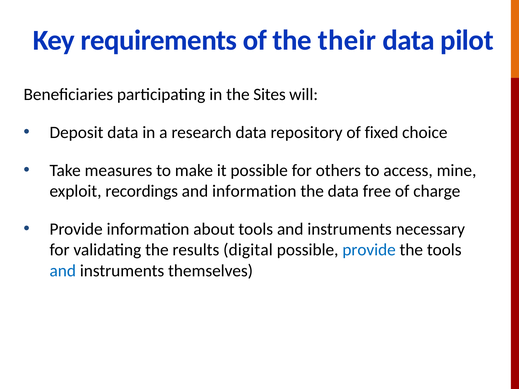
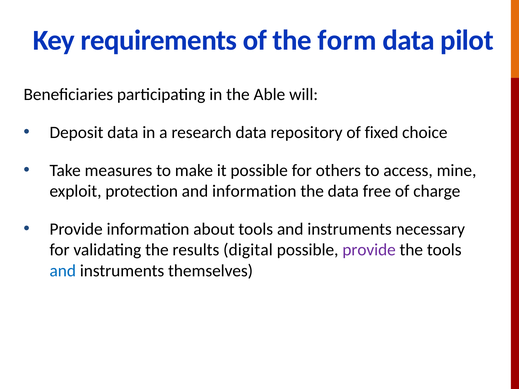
their: their -> form
Sites: Sites -> Able
recordings: recordings -> protection
provide at (369, 250) colour: blue -> purple
